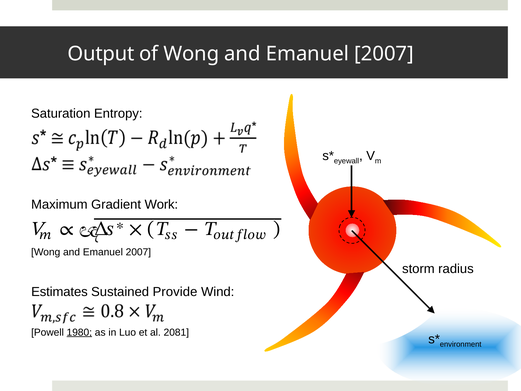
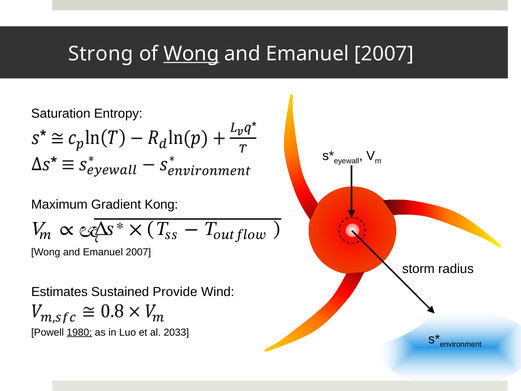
Output: Output -> Strong
Wong at (191, 54) underline: none -> present
Work: Work -> Kong
2081: 2081 -> 2033
